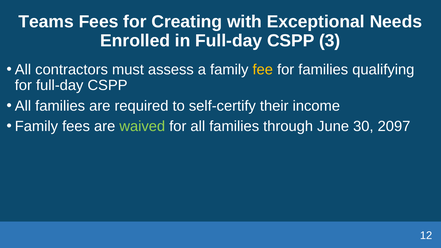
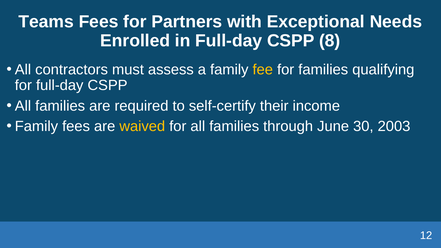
Creating: Creating -> Partners
3: 3 -> 8
waived colour: light green -> yellow
2097: 2097 -> 2003
